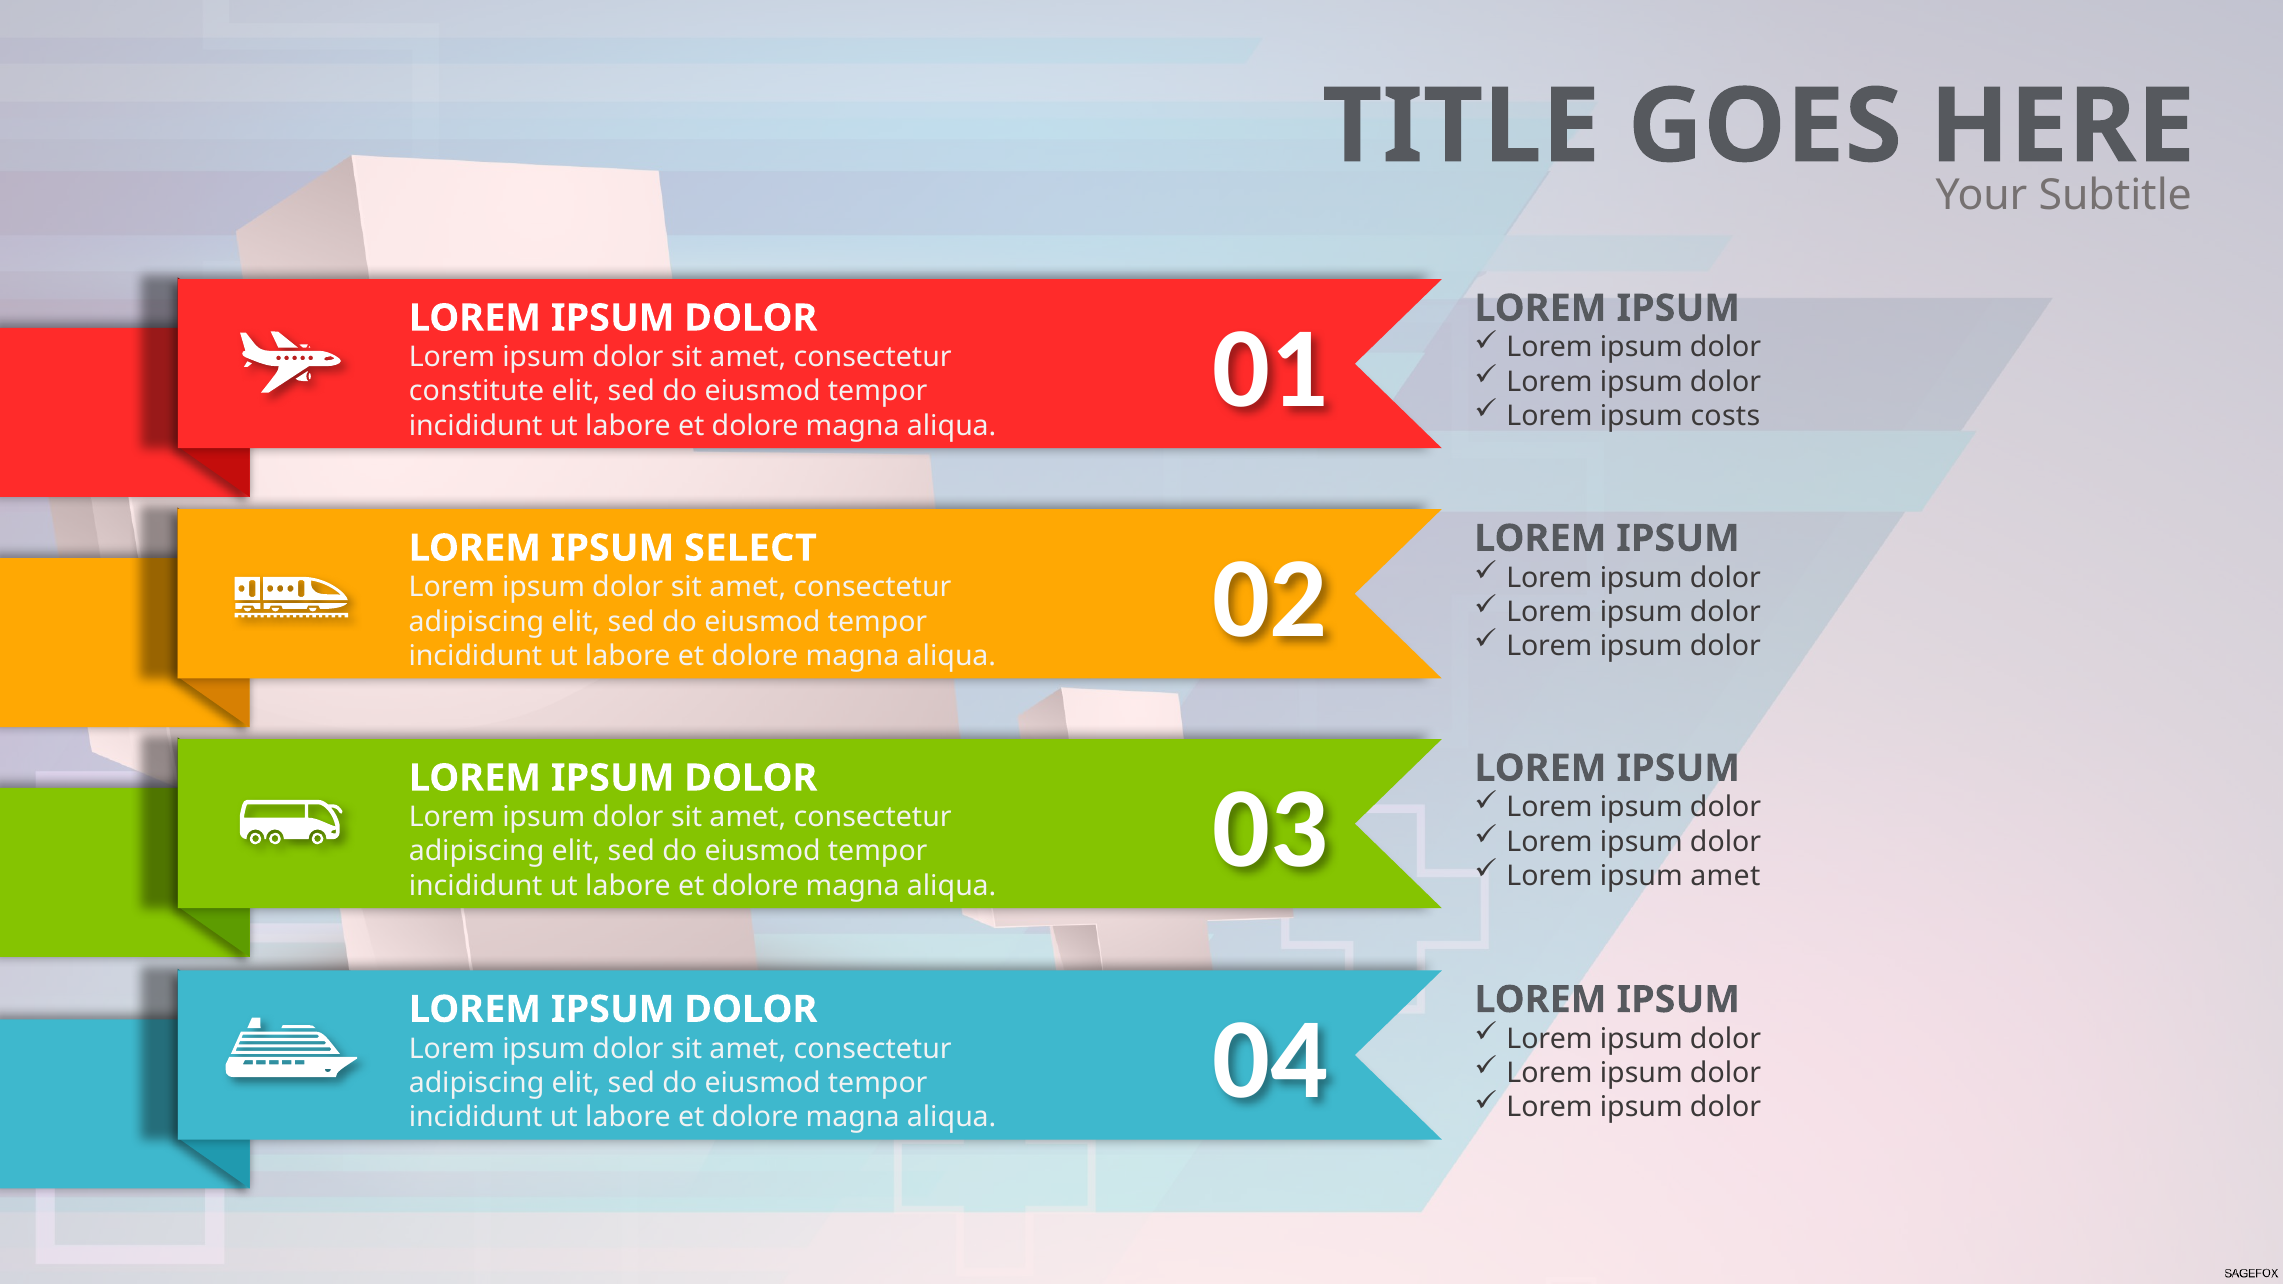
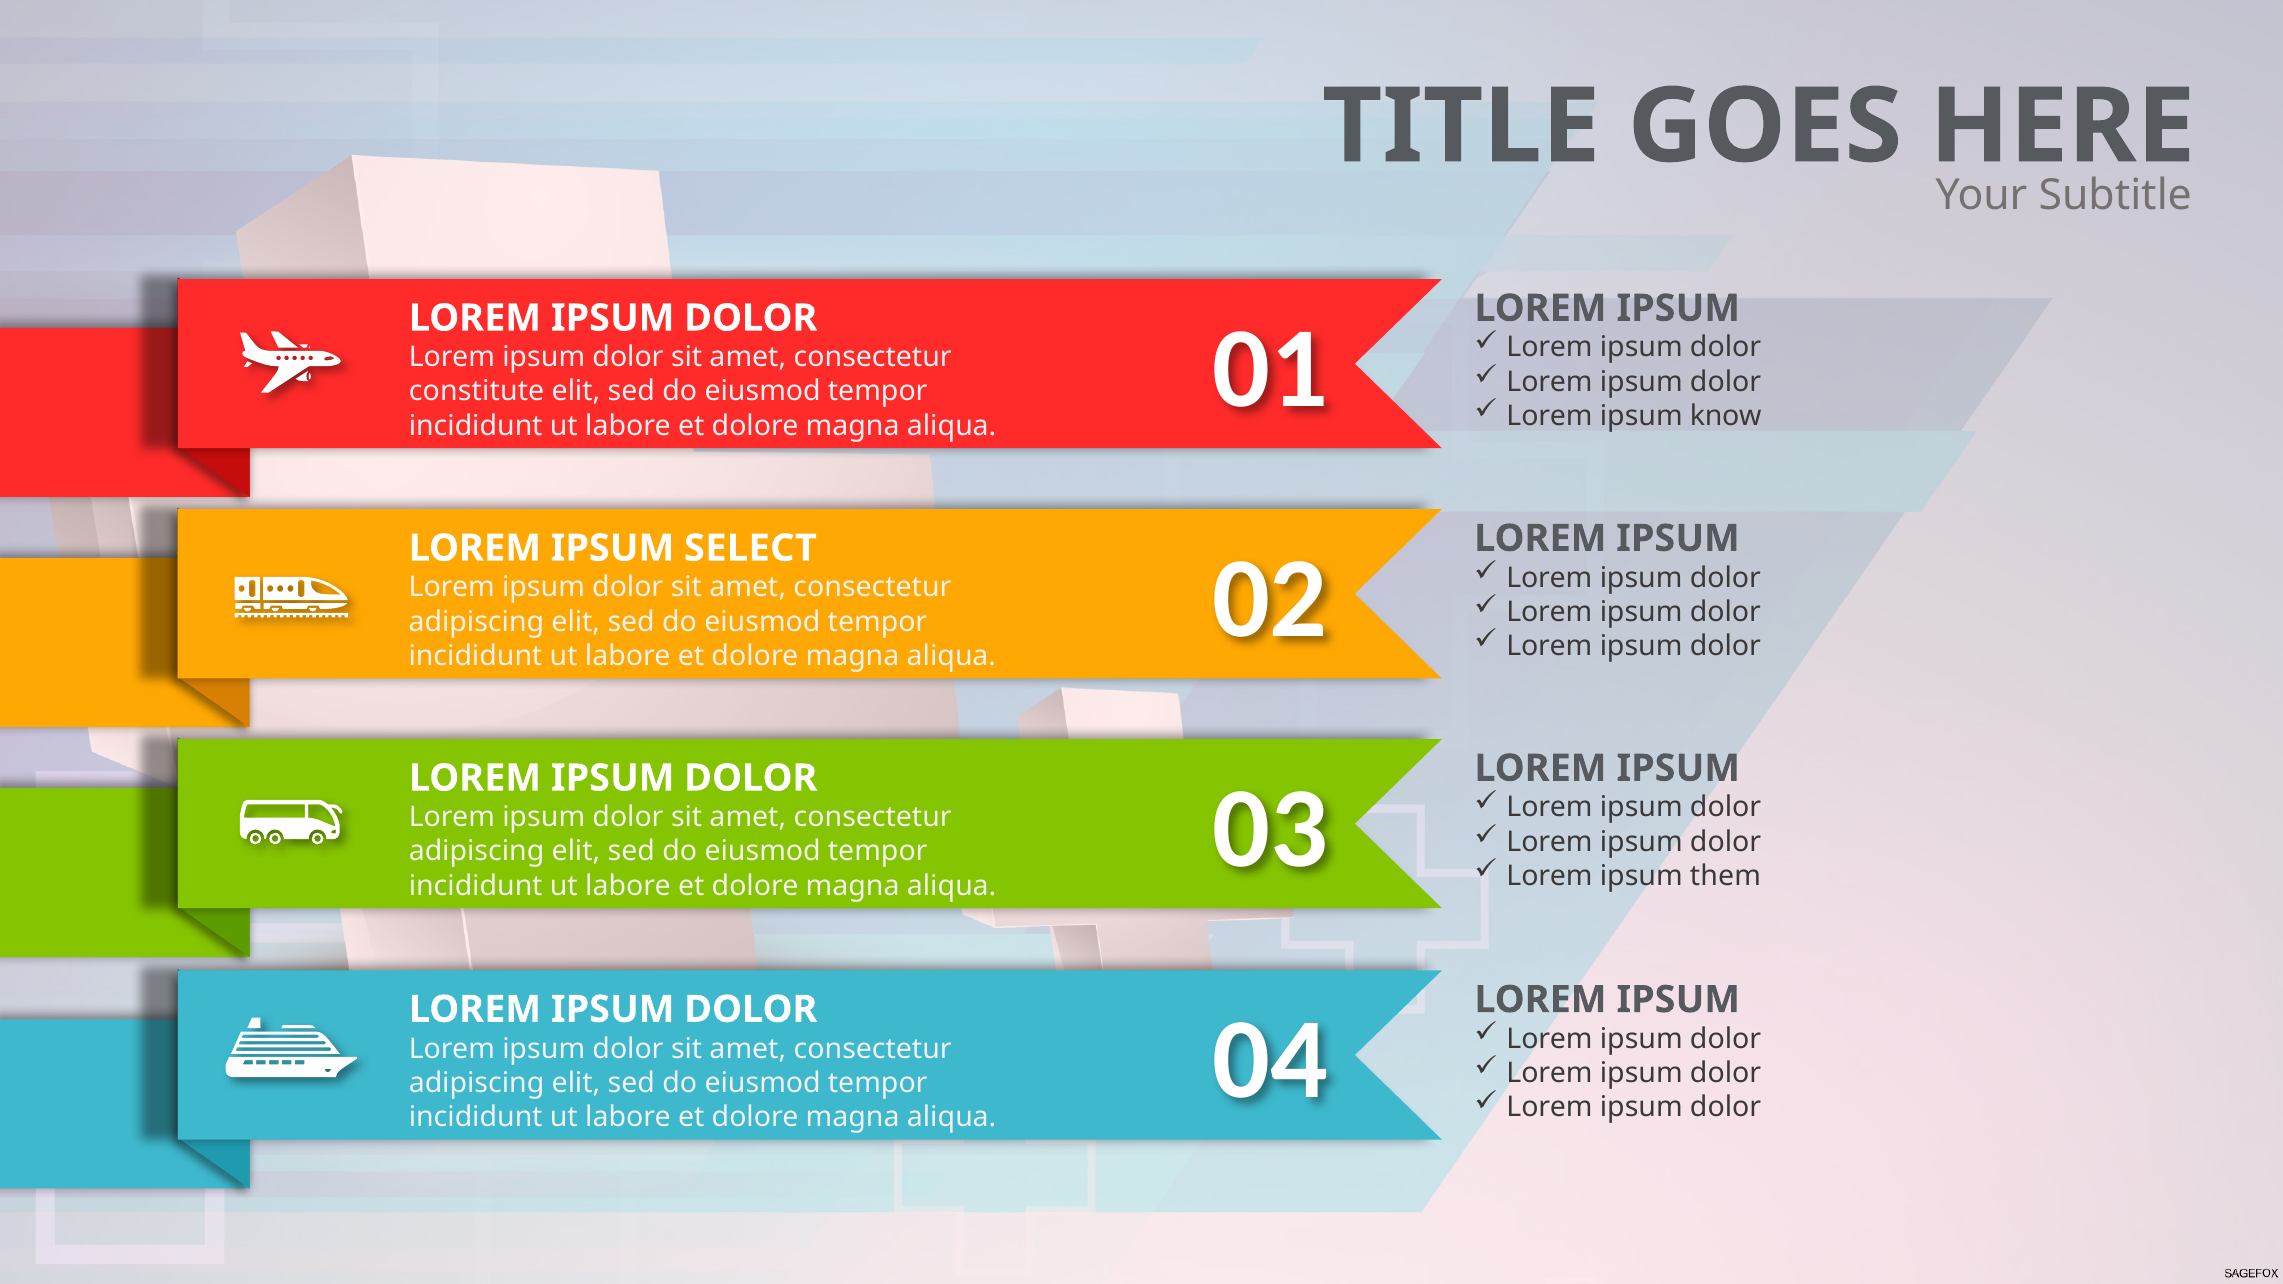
costs: costs -> know
ipsum amet: amet -> them
